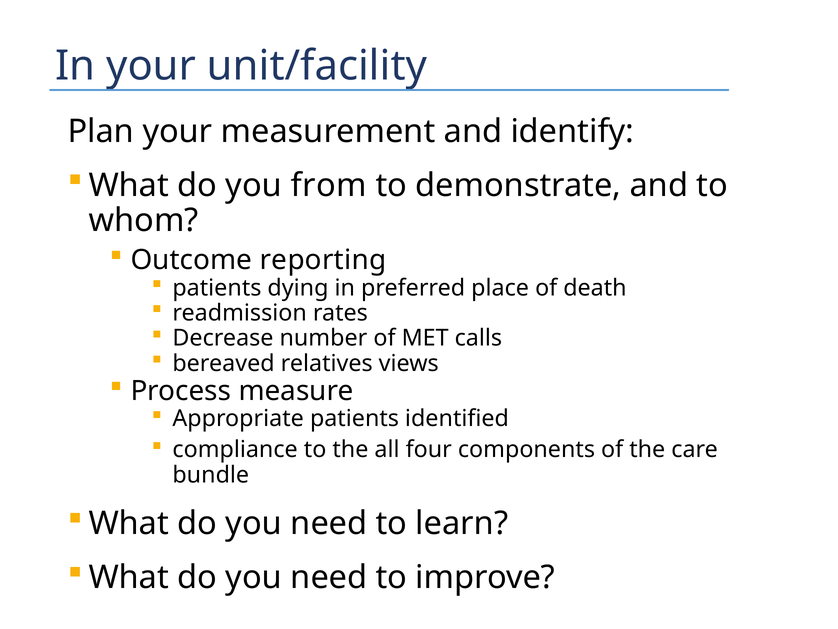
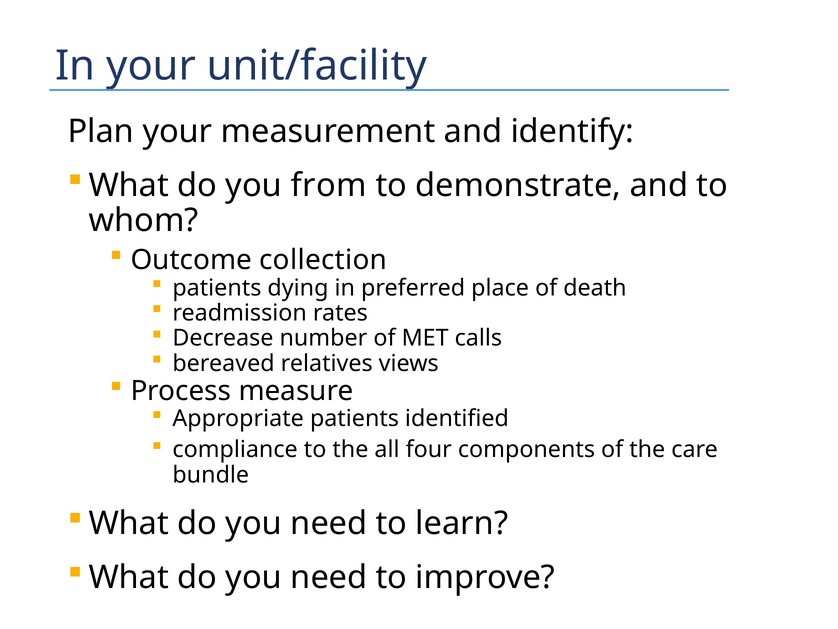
reporting: reporting -> collection
